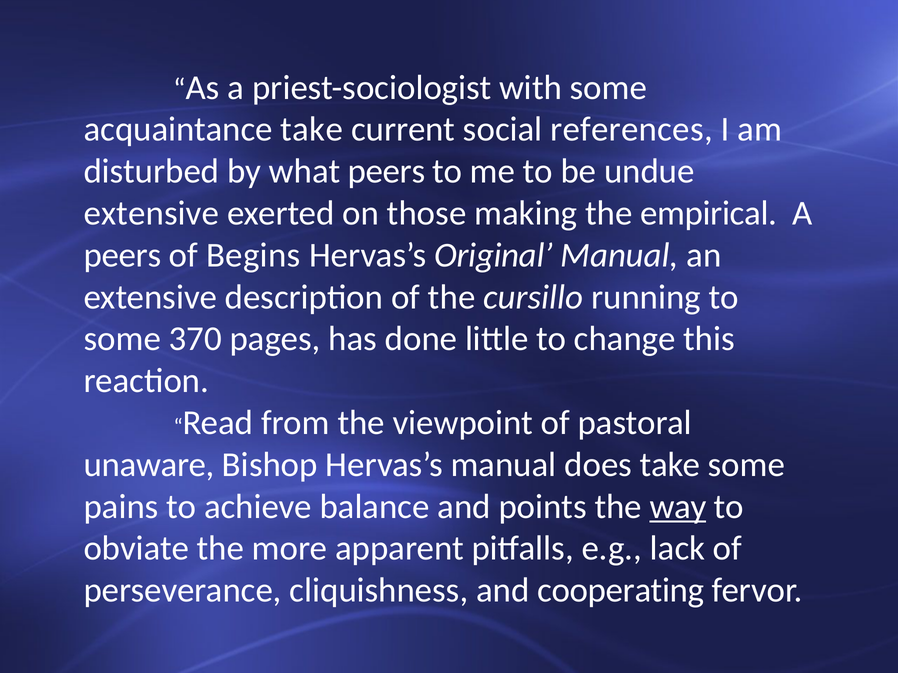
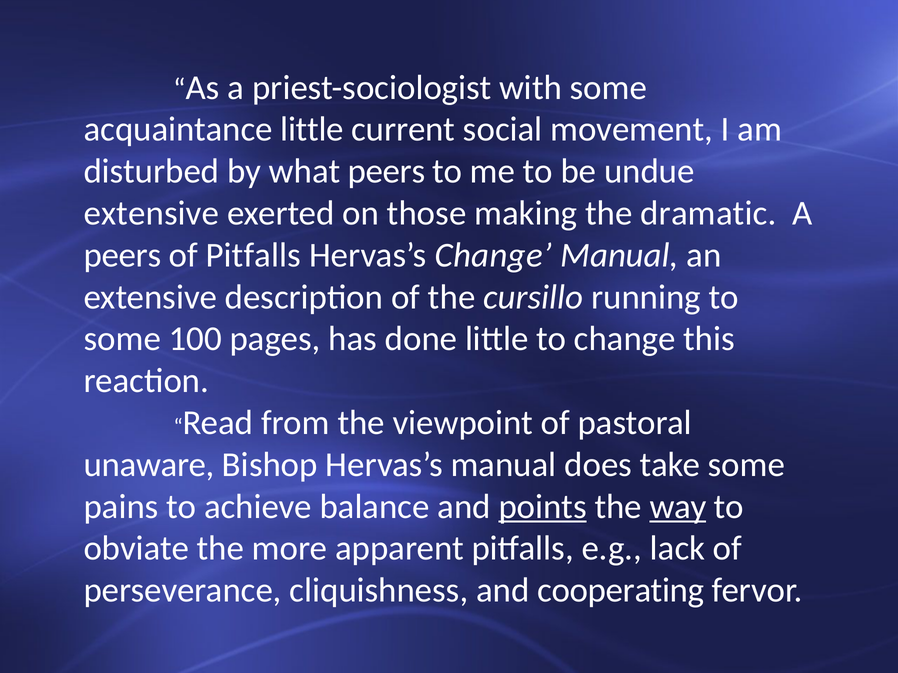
acquaintance take: take -> little
references: references -> movement
empirical: empirical -> dramatic
of Begins: Begins -> Pitfalls
Hervas’s Original: Original -> Change
370: 370 -> 100
points underline: none -> present
